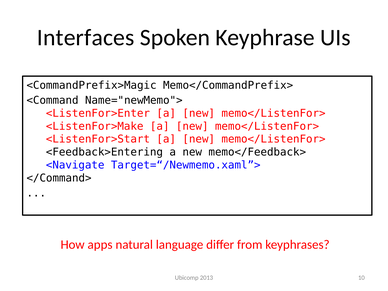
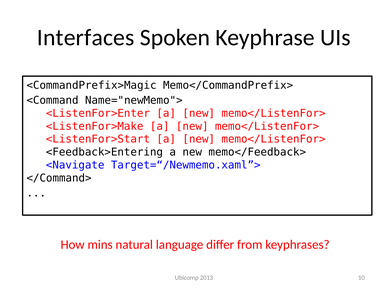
apps: apps -> mins
